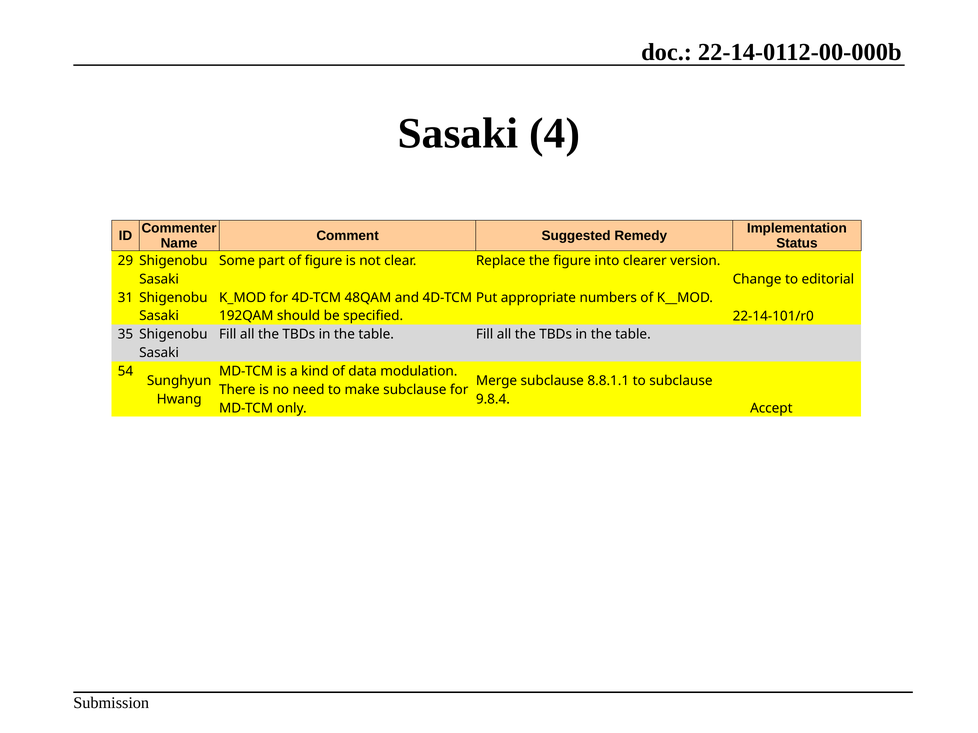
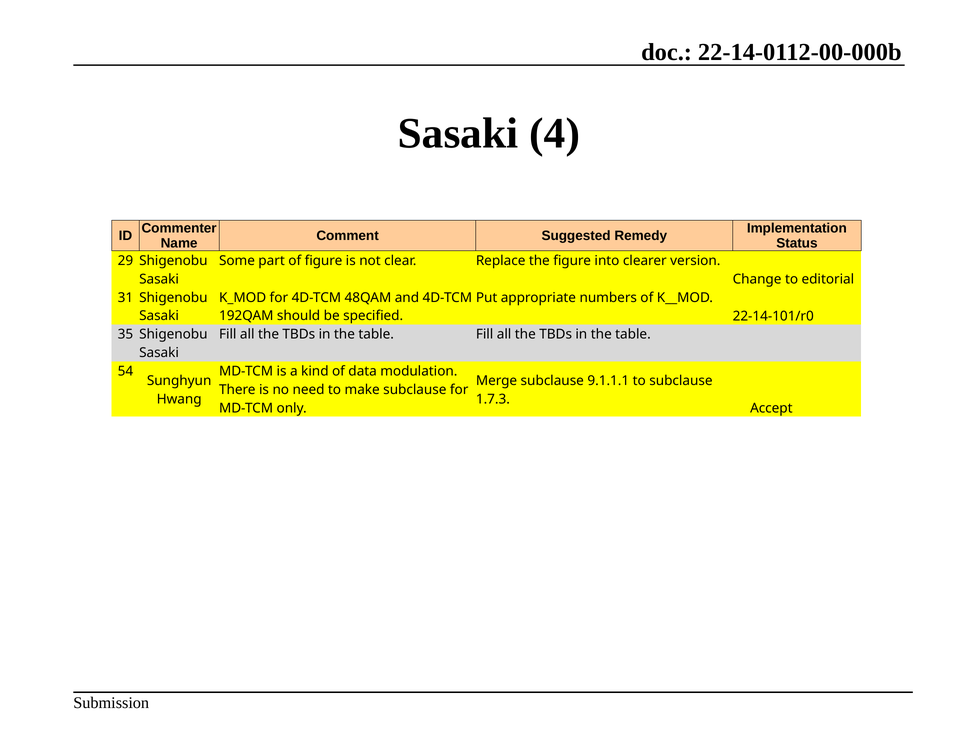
8.8.1.1: 8.8.1.1 -> 9.1.1.1
9.8.4: 9.8.4 -> 1.7.3
